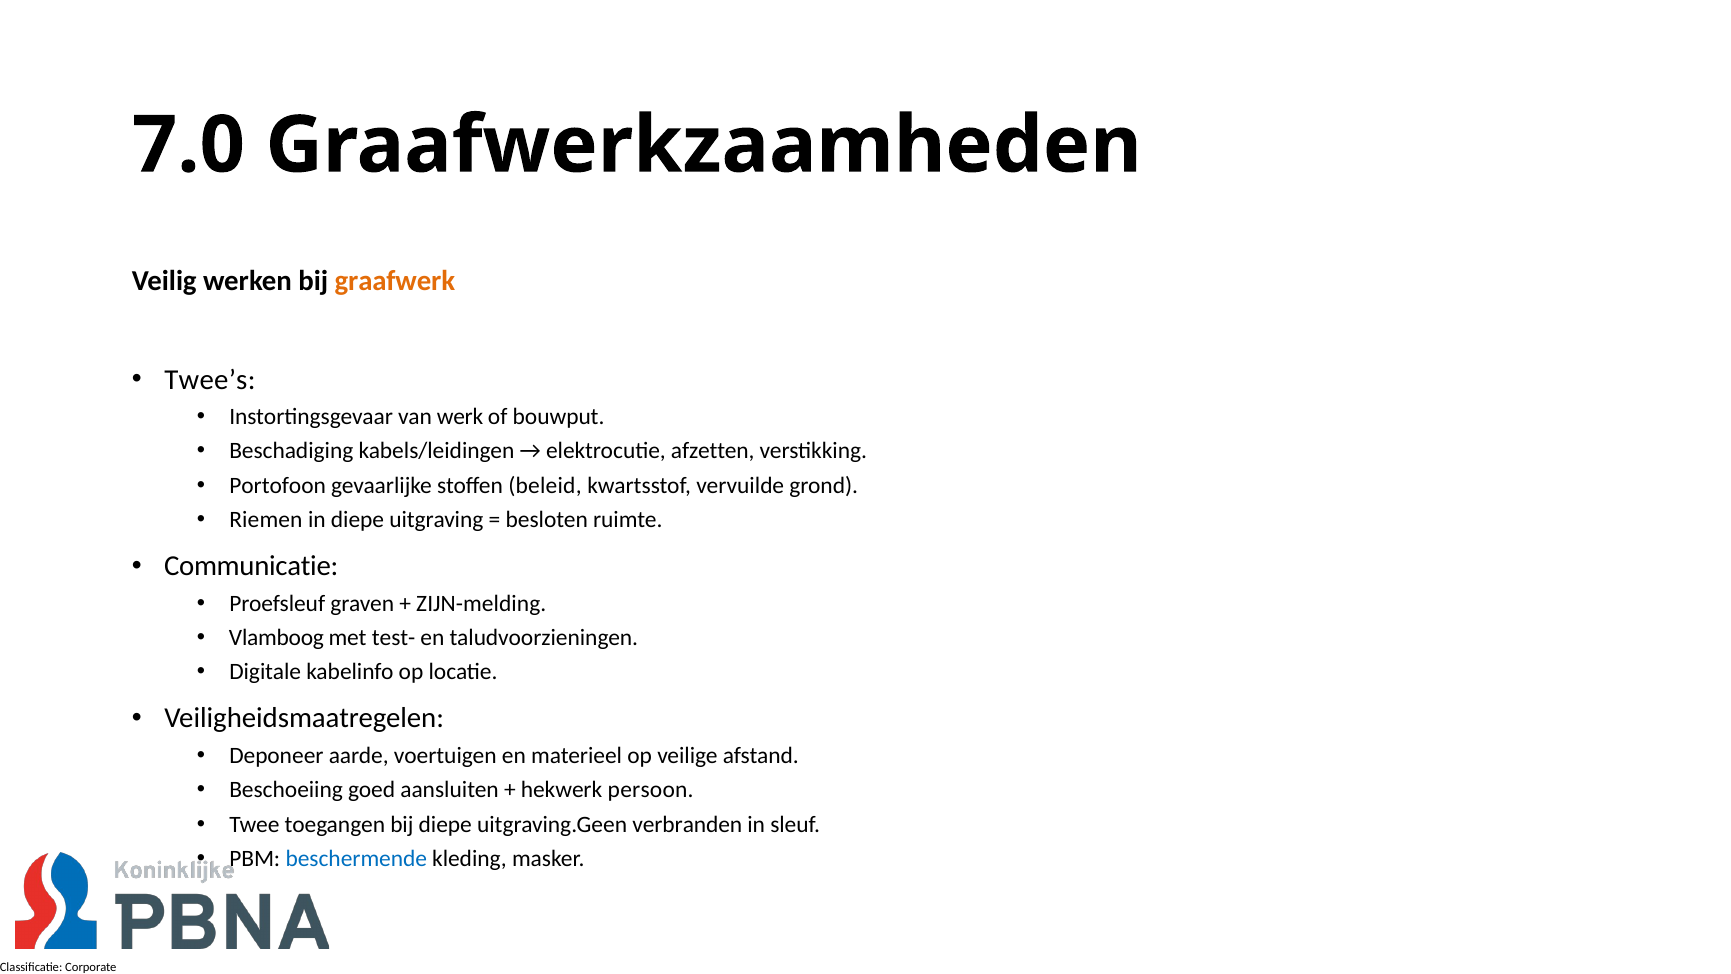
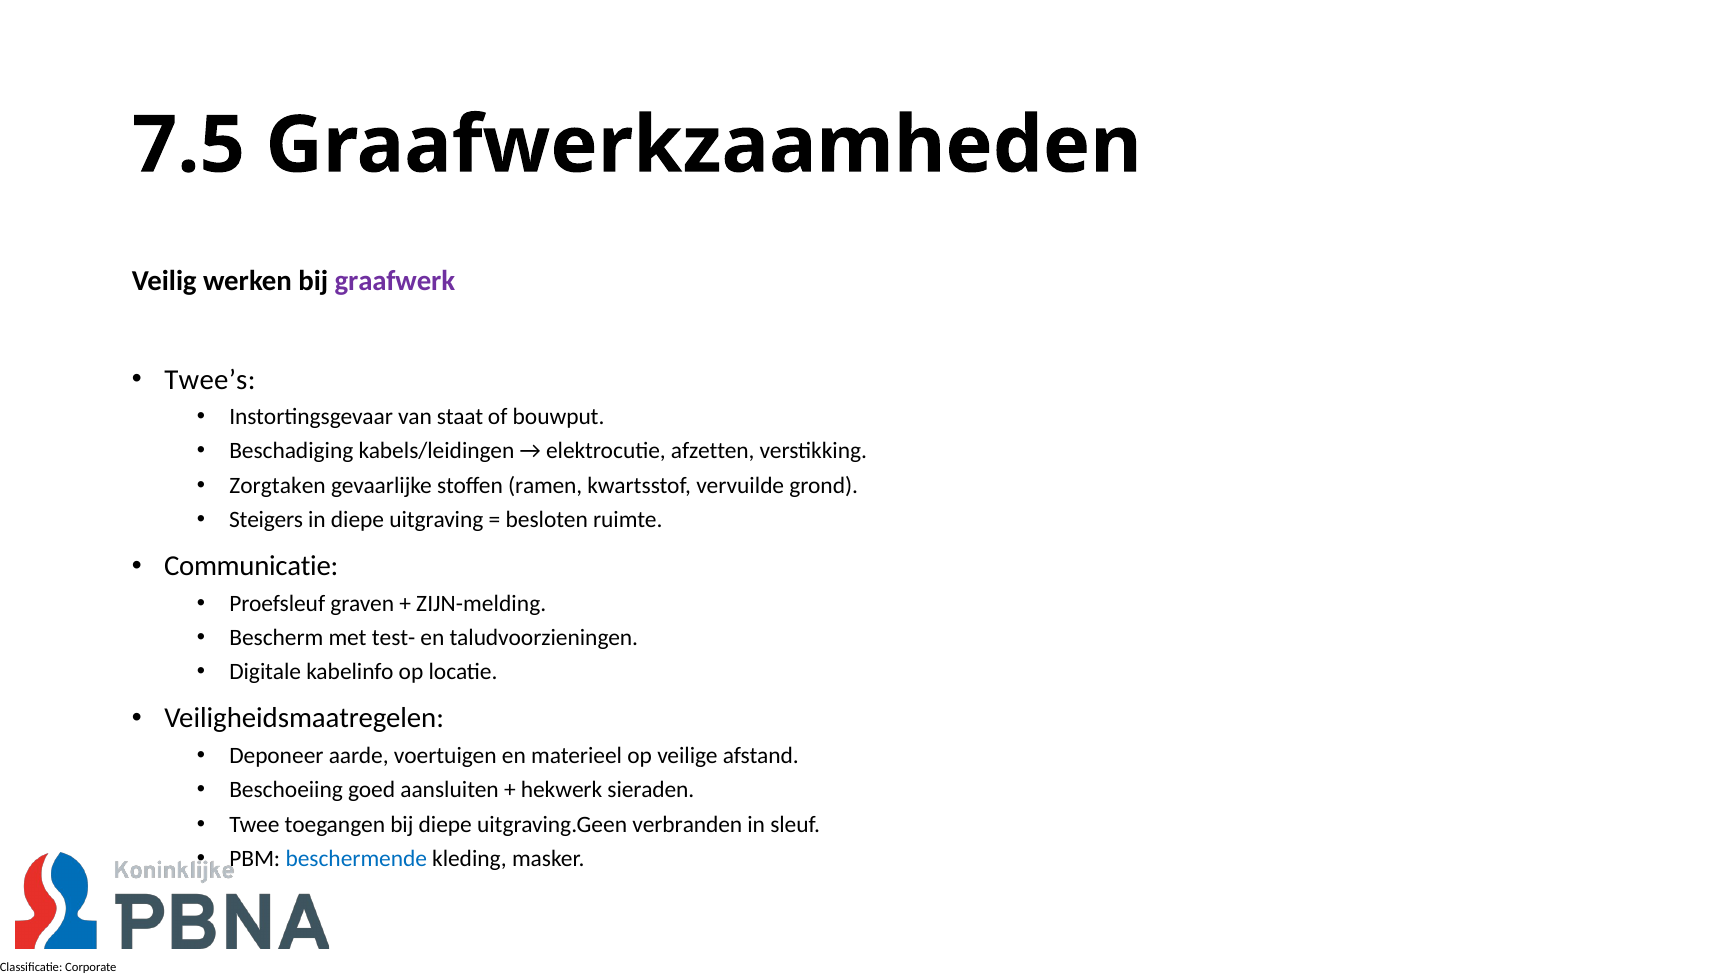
7.0: 7.0 -> 7.5
graafwerk colour: orange -> purple
werk: werk -> staat
Portofoon: Portofoon -> Zorgtaken
beleid: beleid -> ramen
Riemen: Riemen -> Steigers
Vlamboog: Vlamboog -> Bescherm
persoon: persoon -> sieraden
